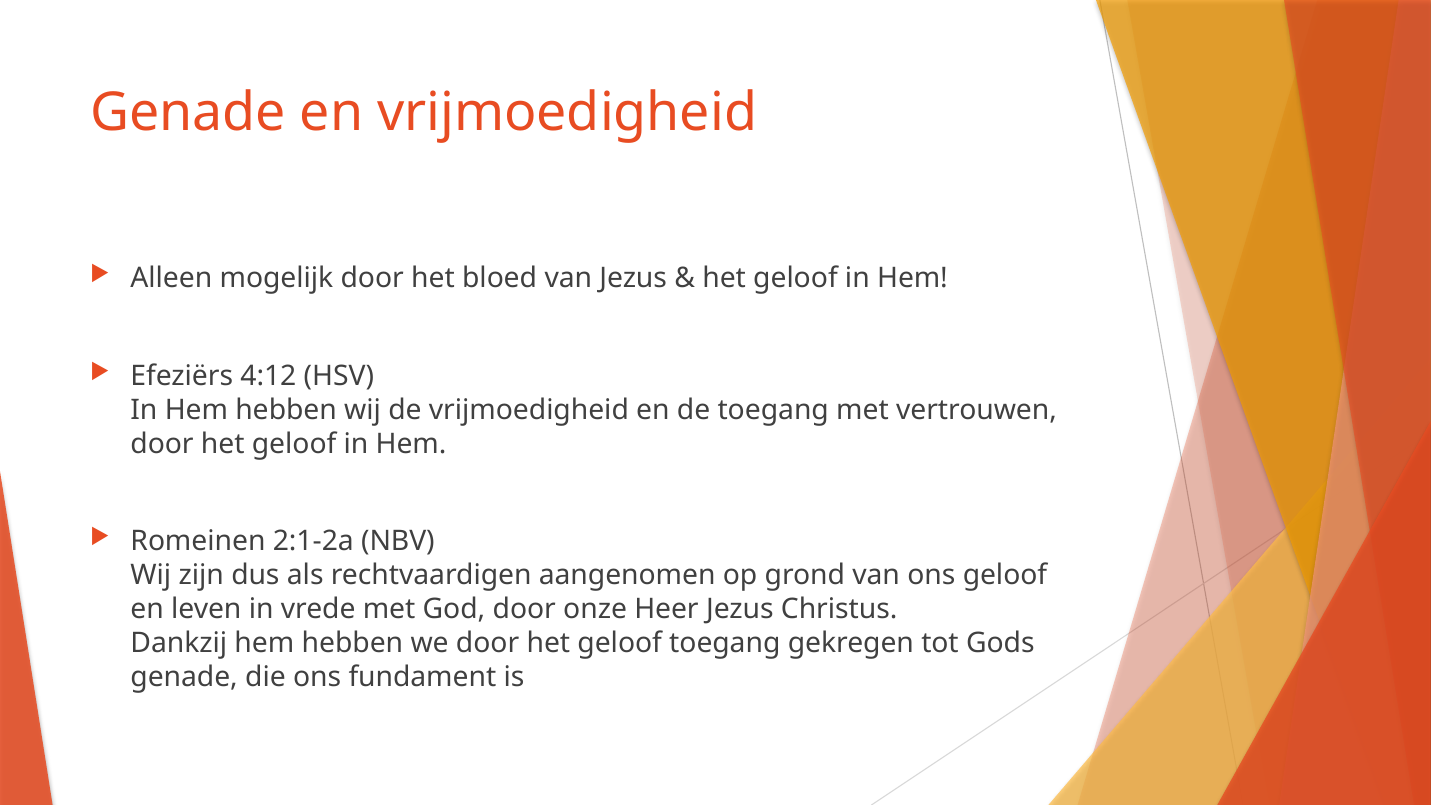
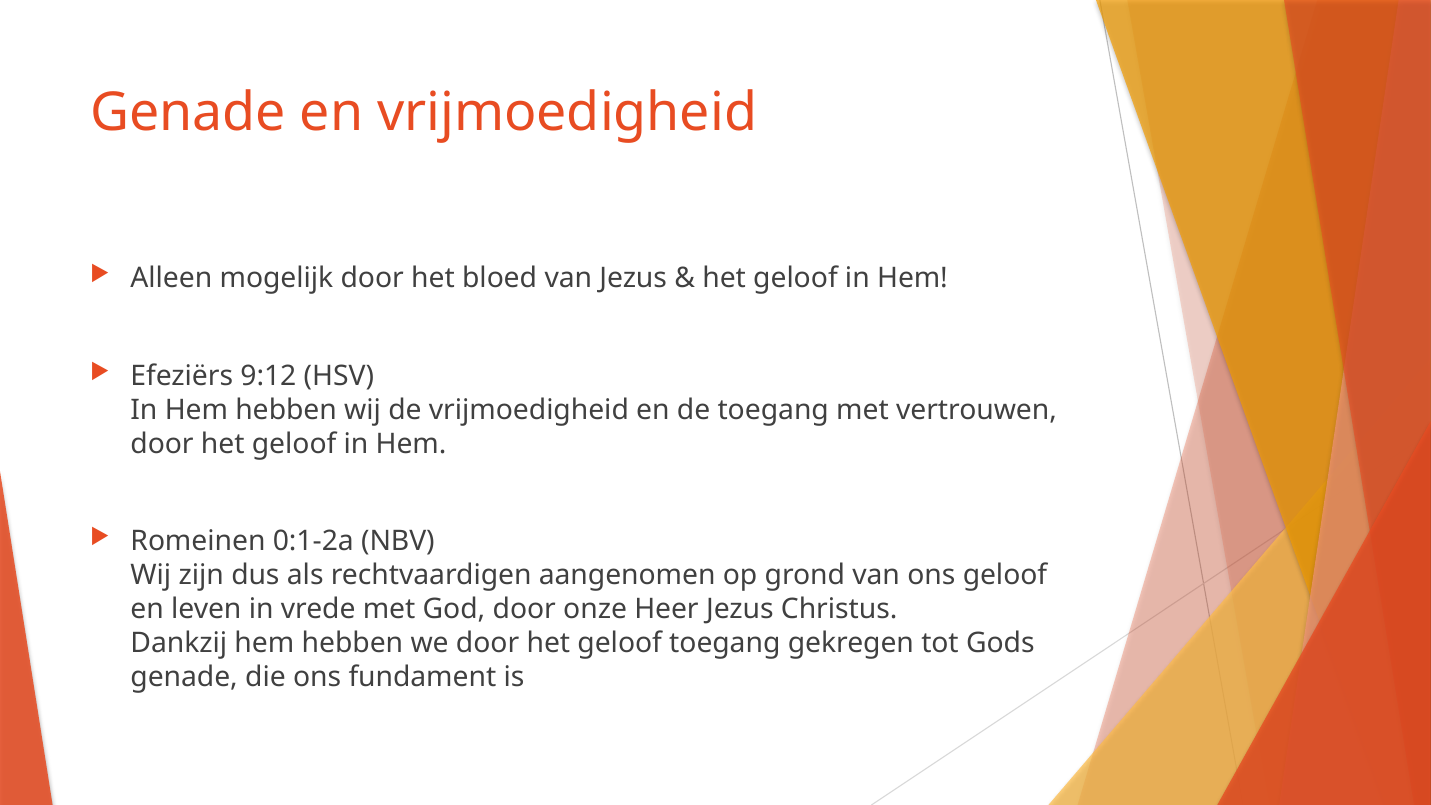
4:12: 4:12 -> 9:12
2:1-2a: 2:1-2a -> 0:1-2a
